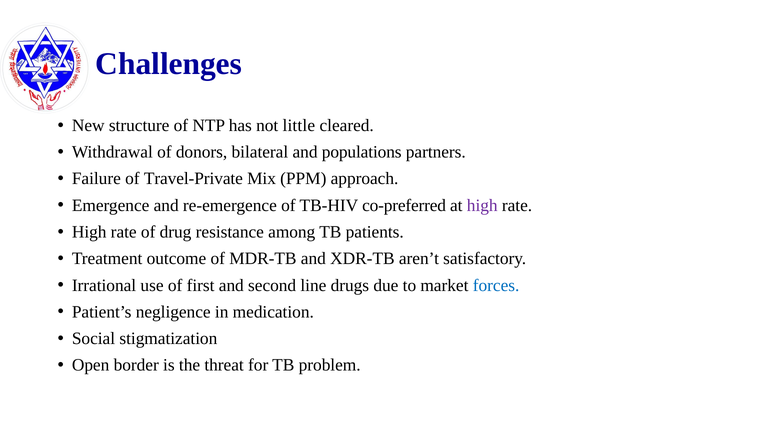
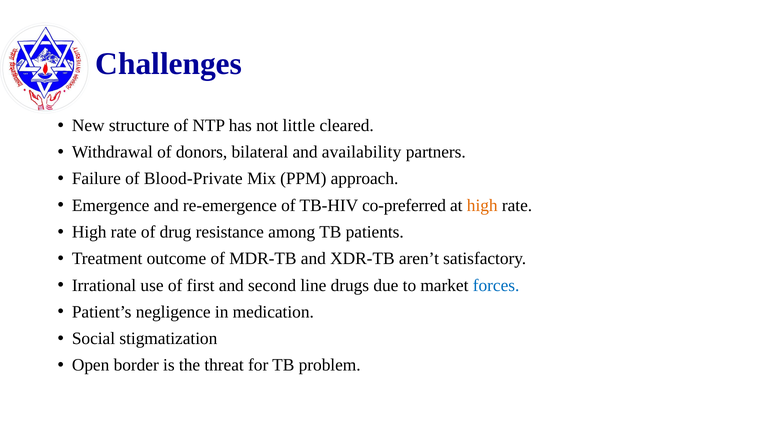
populations: populations -> availability
Travel-Private: Travel-Private -> Blood-Private
high at (482, 205) colour: purple -> orange
